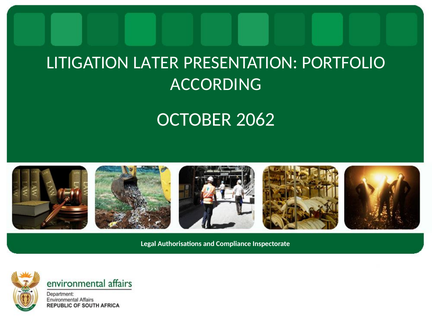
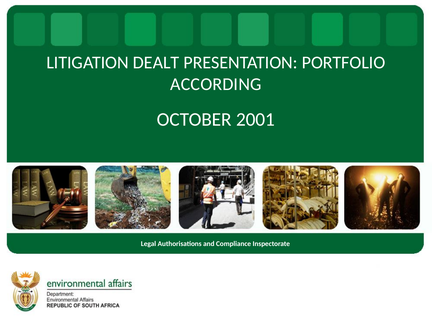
LATER: LATER -> DEALT
2062: 2062 -> 2001
